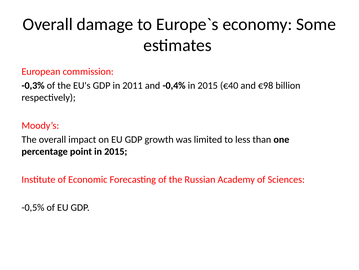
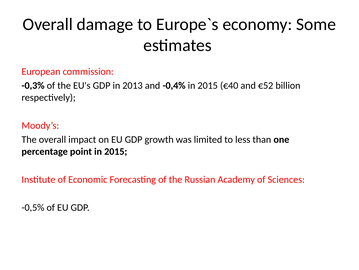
2011: 2011 -> 2013
€98: €98 -> €52
